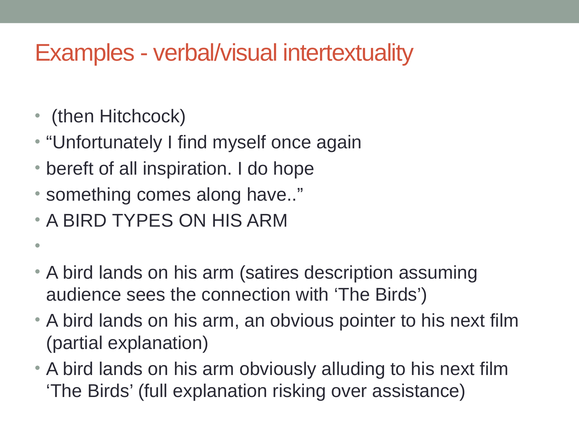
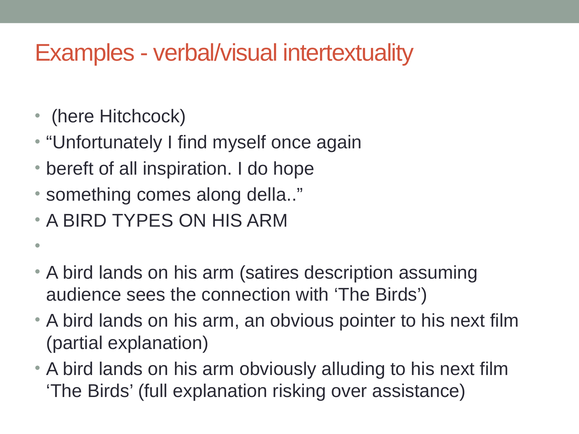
then: then -> here
have: have -> della
